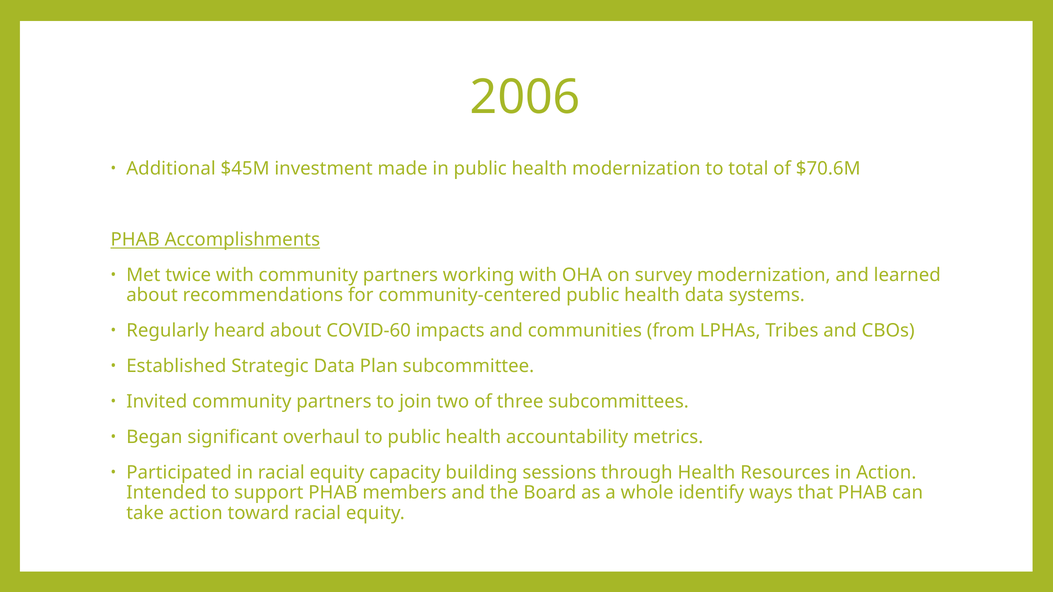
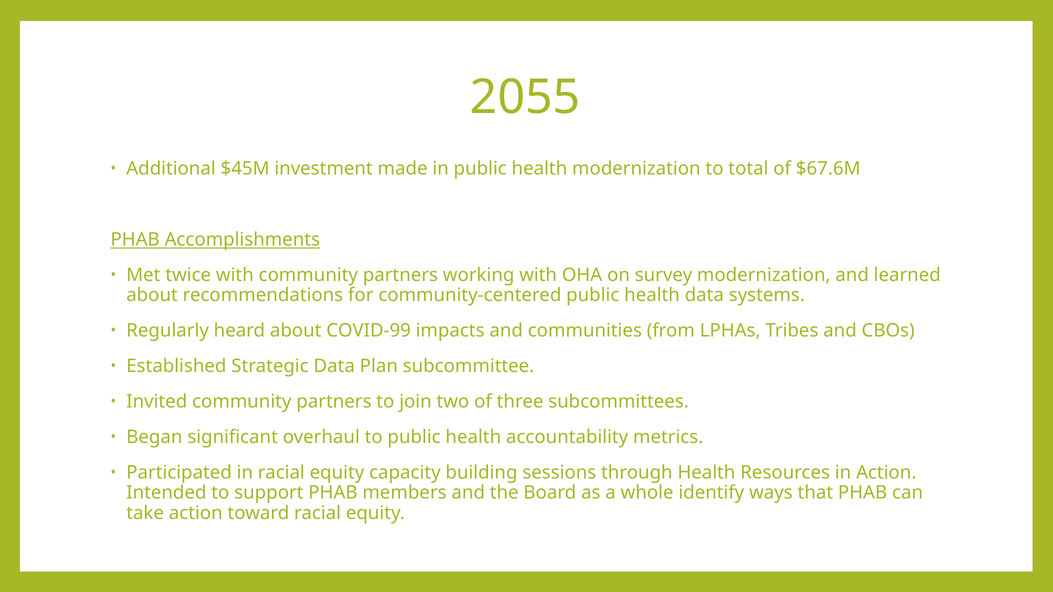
2006: 2006 -> 2055
$70.6M: $70.6M -> $67.6M
COVID-60: COVID-60 -> COVID-99
